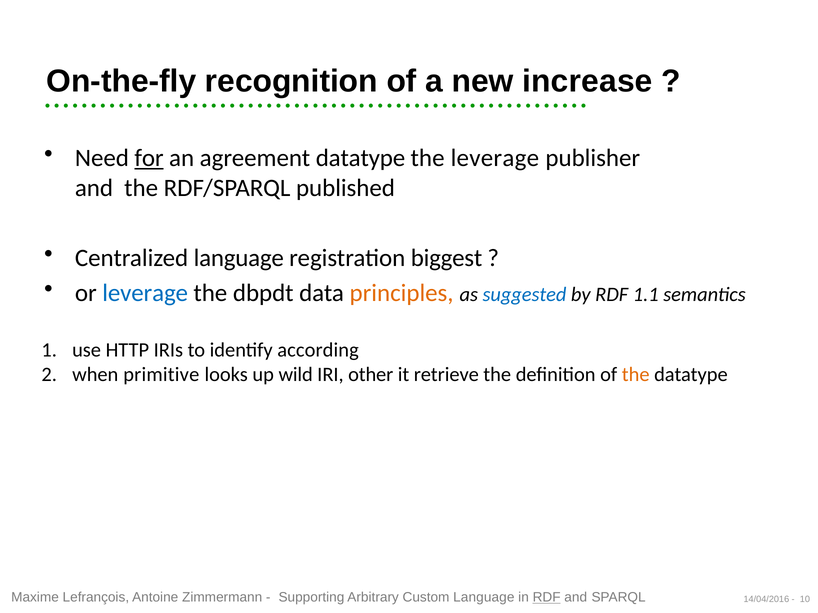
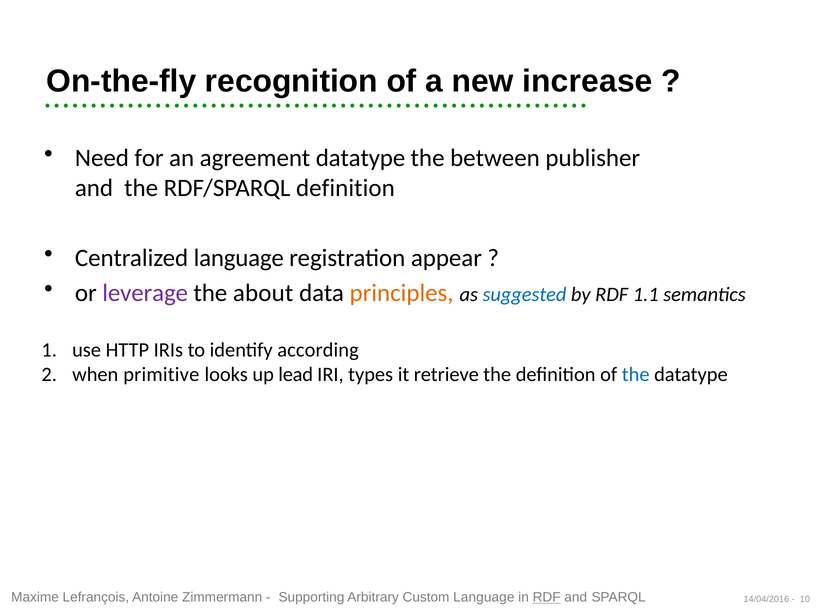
for underline: present -> none
the leverage: leverage -> between
RDF/SPARQL published: published -> definition
biggest: biggest -> appear
leverage at (145, 293) colour: blue -> purple
dbpdt: dbpdt -> about
wild: wild -> lead
other: other -> types
the at (636, 375) colour: orange -> blue
